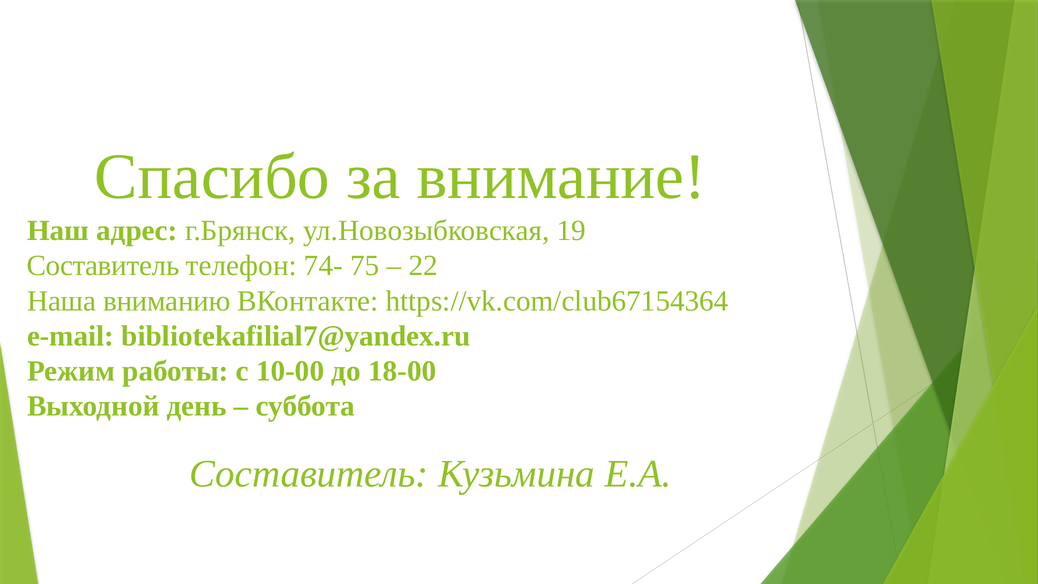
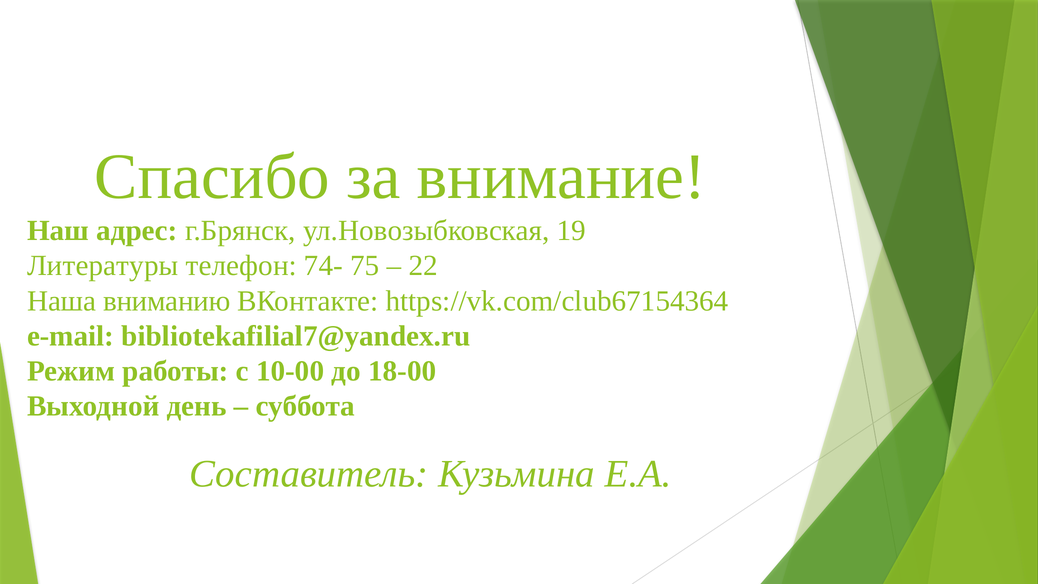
Составитель at (103, 266): Составитель -> Литературы
